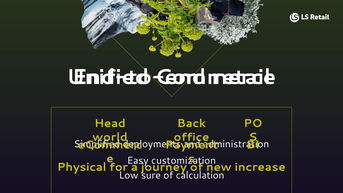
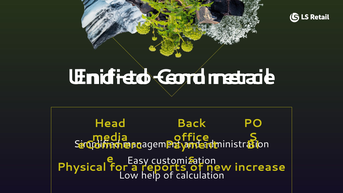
world: world -> media
deployments: deployments -> management
journey: journey -> reports
sure: sure -> help
